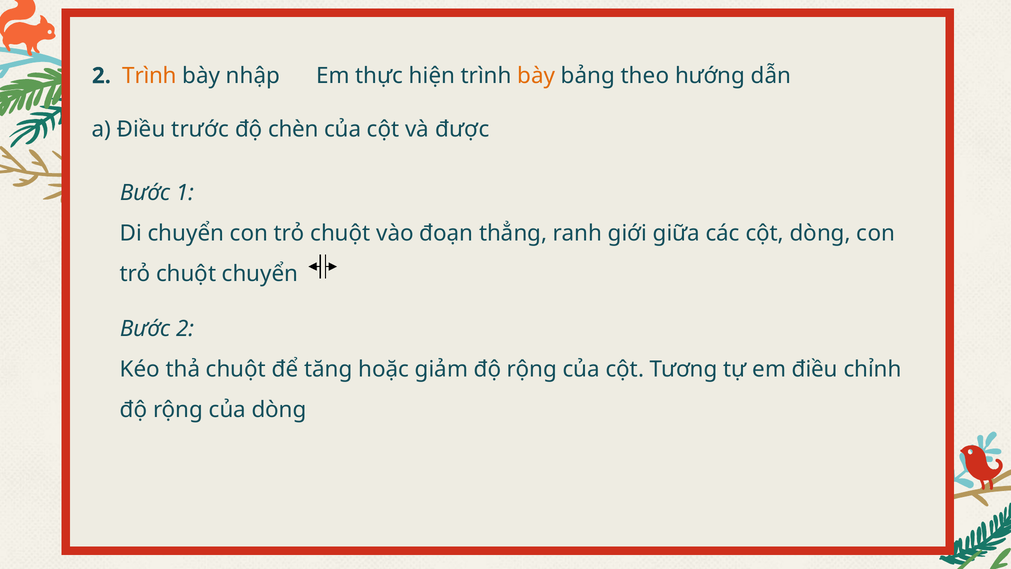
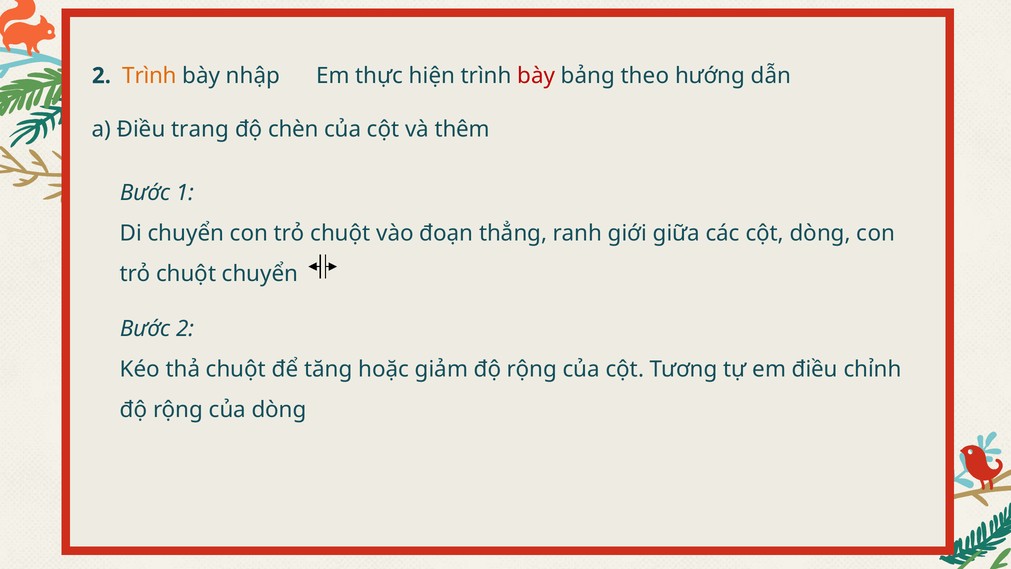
bày at (536, 76) colour: orange -> red
trước: trước -> trang
được: được -> thêm
